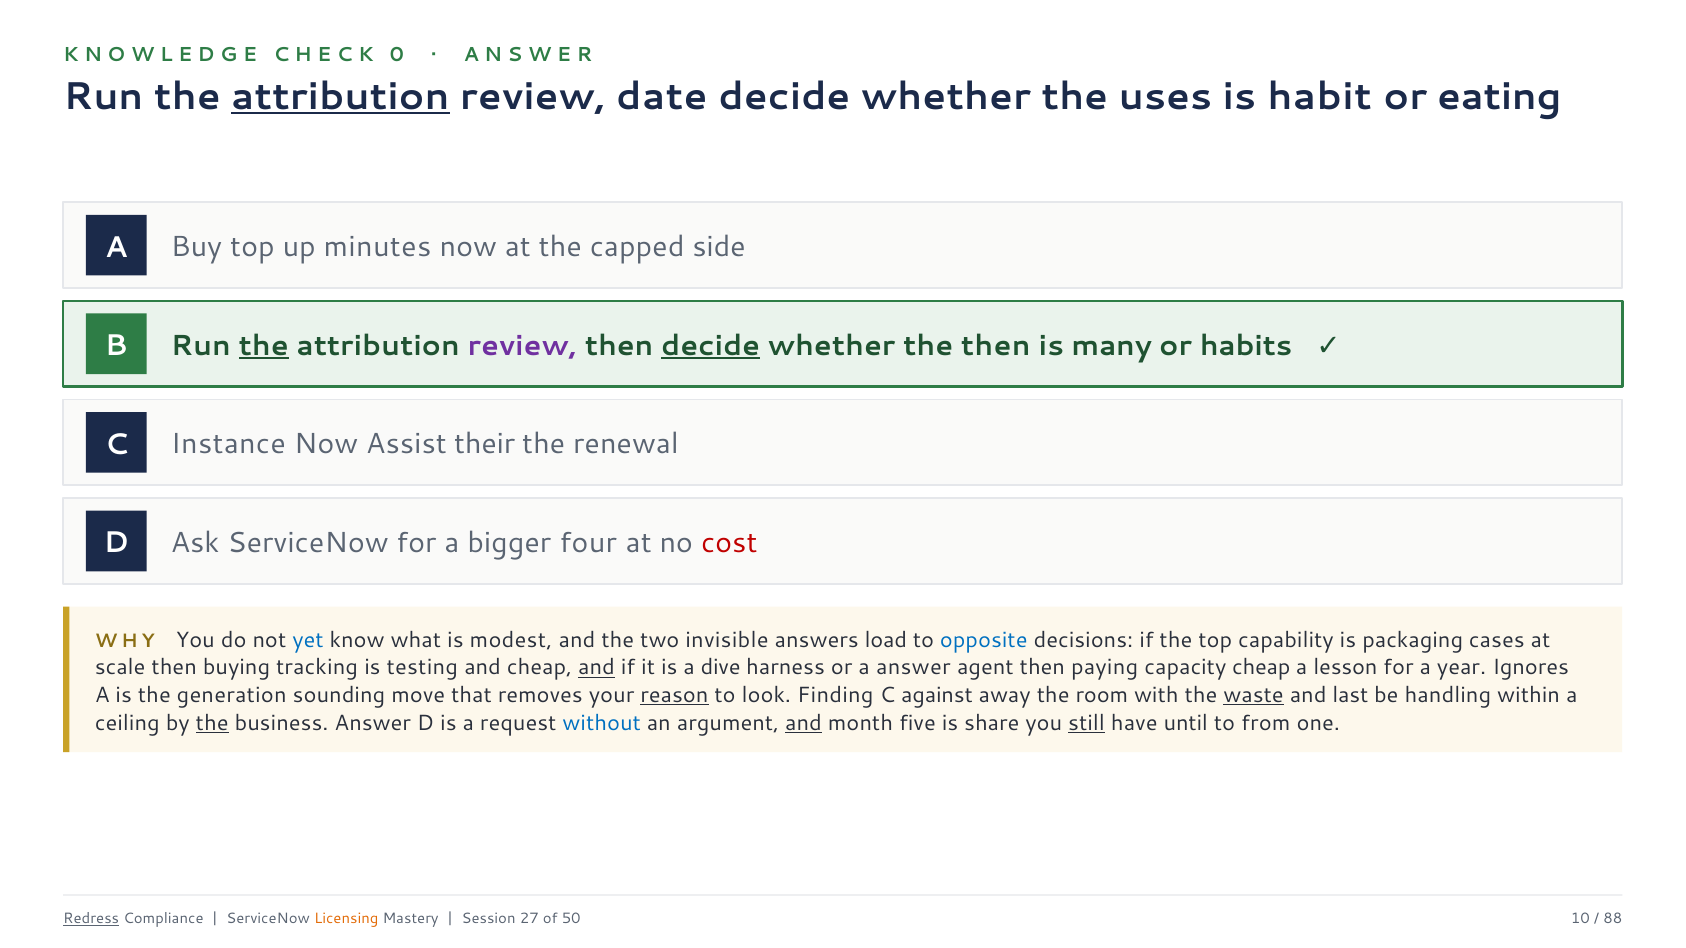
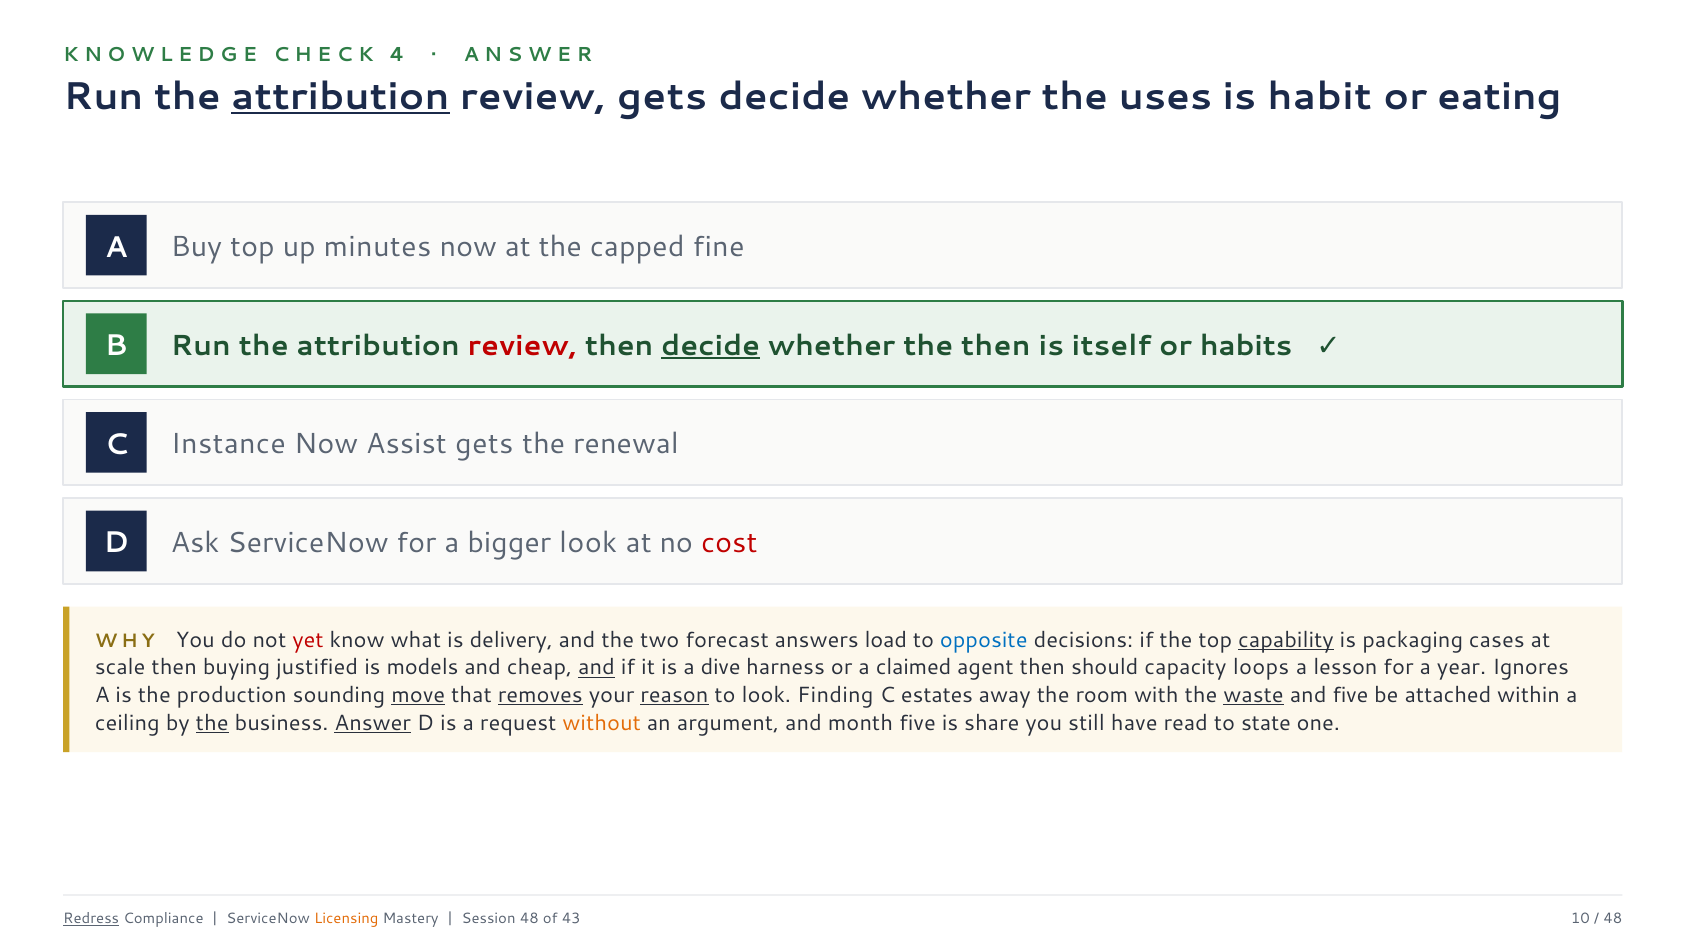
0: 0 -> 4
review date: date -> gets
side: side -> fine
the at (264, 346) underline: present -> none
review at (522, 346) colour: purple -> red
many: many -> itself
Assist their: their -> gets
bigger four: four -> look
yet colour: blue -> red
modest: modest -> delivery
invisible: invisible -> forecast
capability underline: none -> present
tracking: tracking -> justified
testing: testing -> models
a answer: answer -> claimed
paying: paying -> should
capacity cheap: cheap -> loops
generation: generation -> production
move underline: none -> present
removes underline: none -> present
against: against -> estates
and last: last -> five
handling: handling -> attached
Answer at (373, 723) underline: none -> present
without colour: blue -> orange
and at (804, 723) underline: present -> none
still underline: present -> none
until: until -> read
from: from -> state
Session 27: 27 -> 48
50: 50 -> 43
88 at (1613, 919): 88 -> 48
